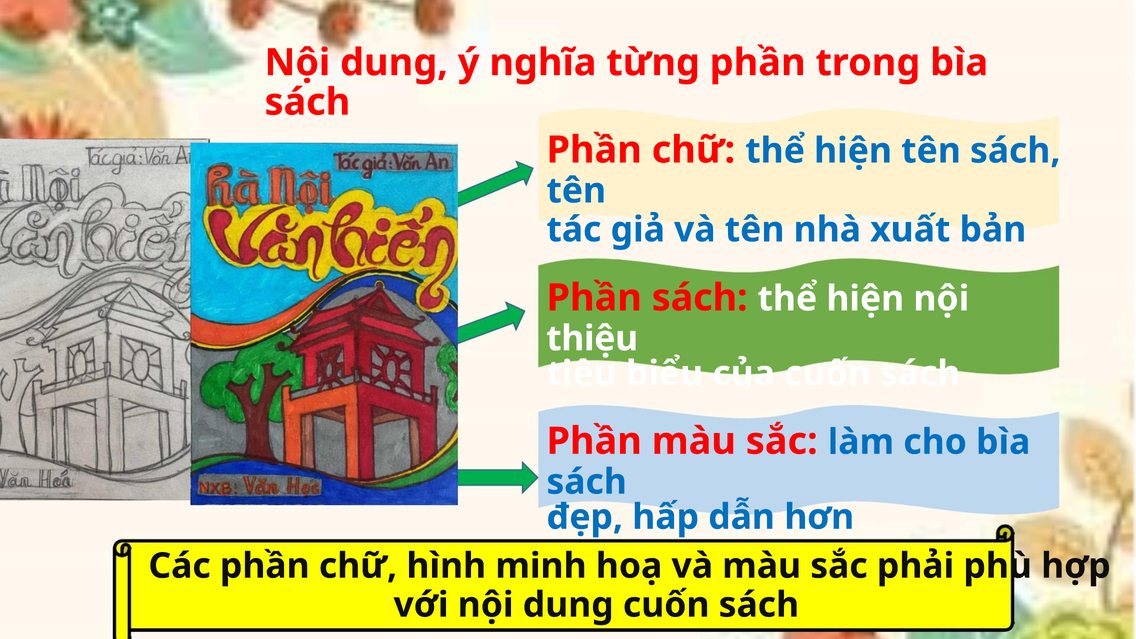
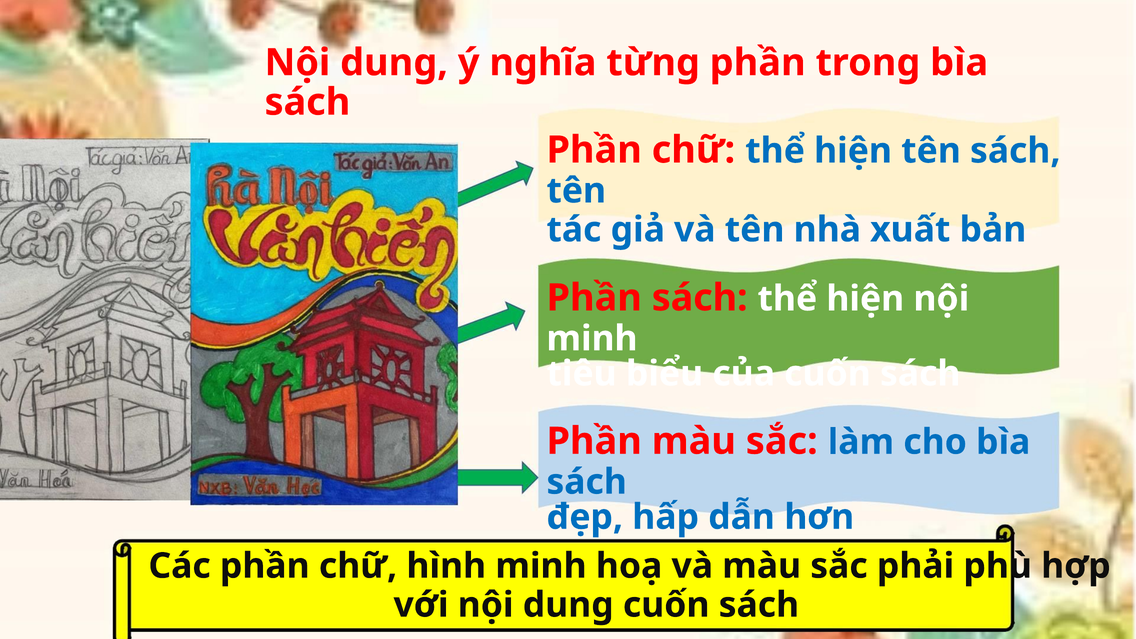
thiệu at (592, 339): thiệu -> minh
